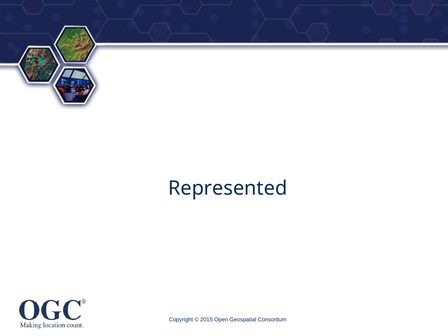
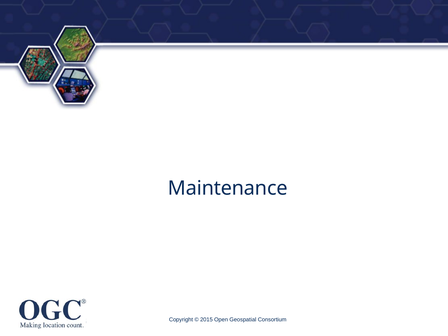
Represented: Represented -> Maintenance
